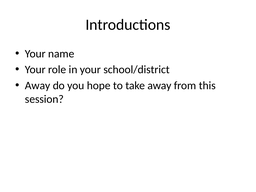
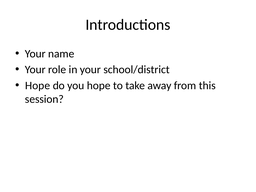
Away at (38, 86): Away -> Hope
